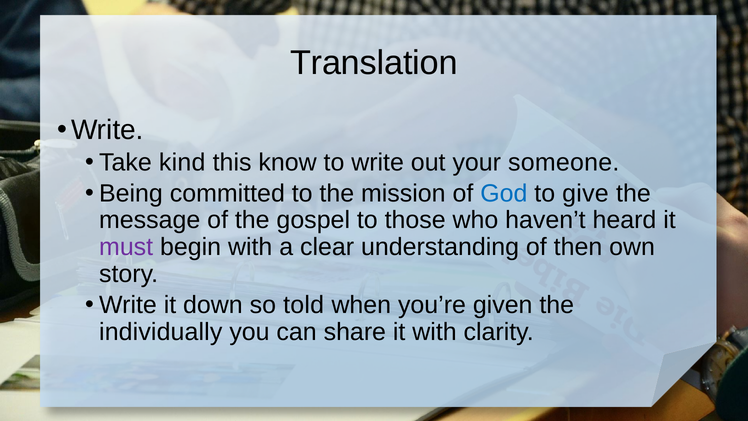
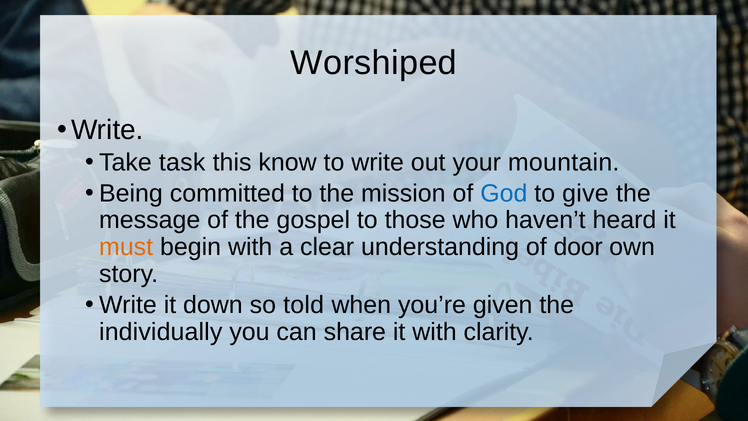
Translation: Translation -> Worshiped
kind: kind -> task
someone: someone -> mountain
must colour: purple -> orange
then: then -> door
